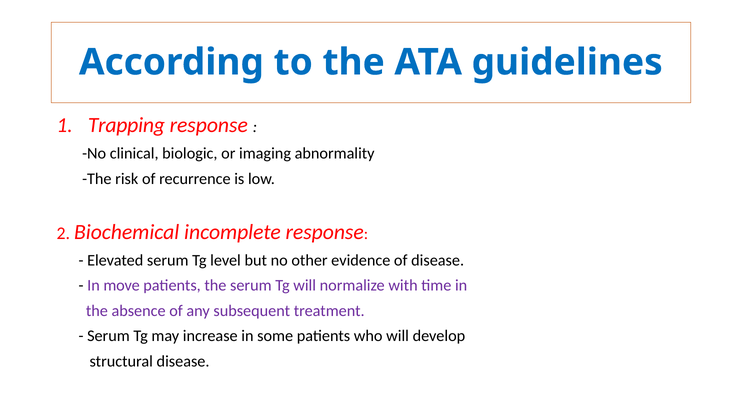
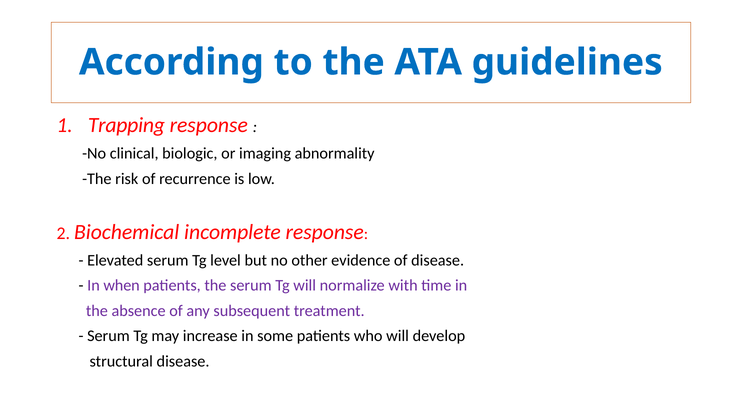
move: move -> when
